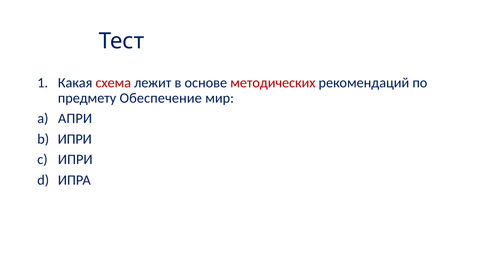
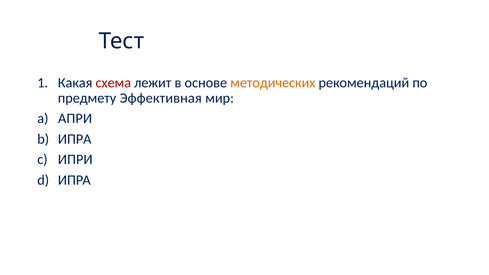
методических colour: red -> orange
Обеспечение: Обеспечение -> Эффективная
ИПРИ at (75, 139): ИПРИ -> ИПРА
